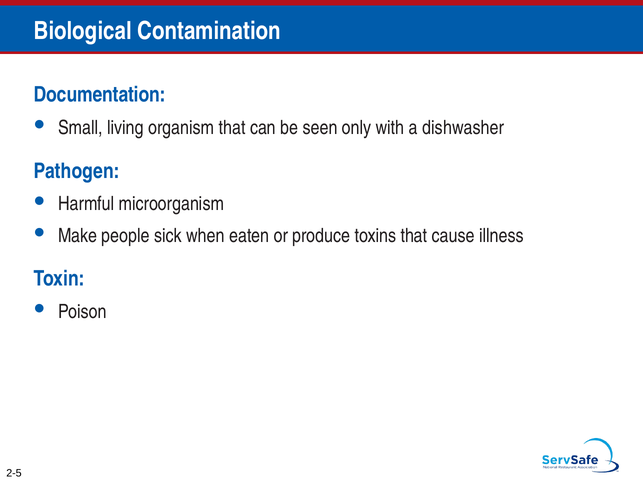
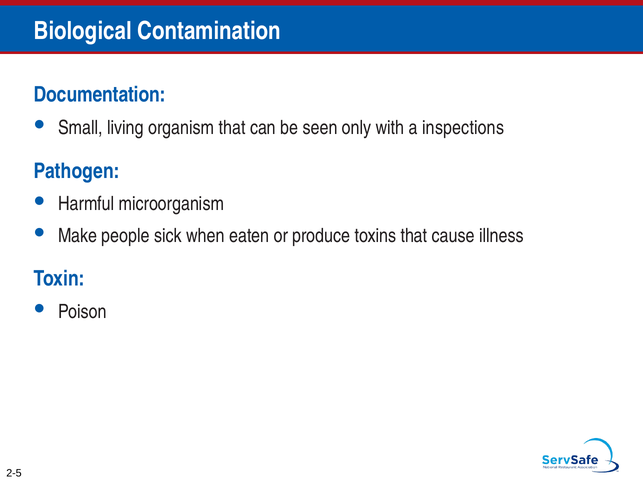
dishwasher: dishwasher -> inspections
